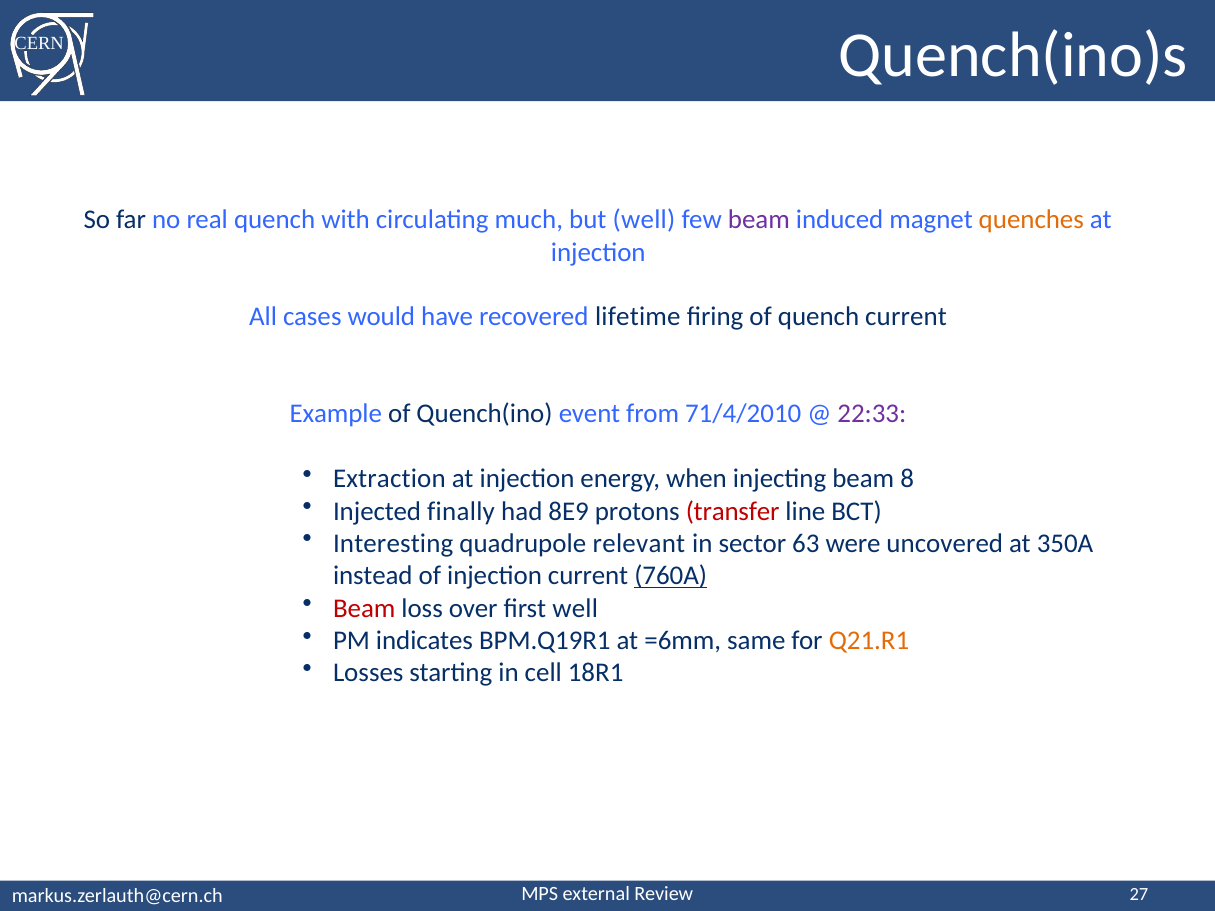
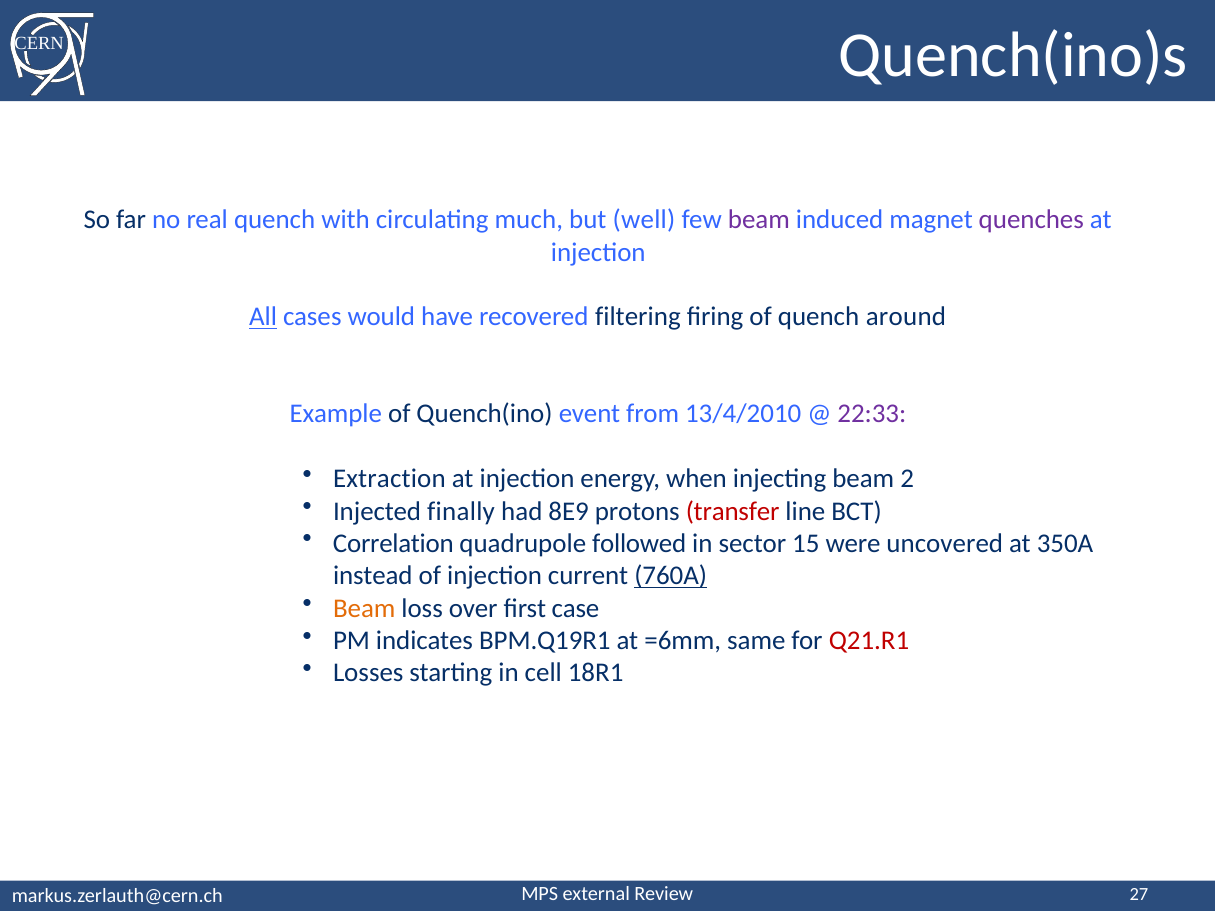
quenches colour: orange -> purple
All underline: none -> present
lifetime: lifetime -> filtering
quench current: current -> around
71/4/2010: 71/4/2010 -> 13/4/2010
8: 8 -> 2
Interesting: Interesting -> Correlation
relevant: relevant -> followed
63: 63 -> 15
Beam at (364, 608) colour: red -> orange
first well: well -> case
Q21.R1 colour: orange -> red
